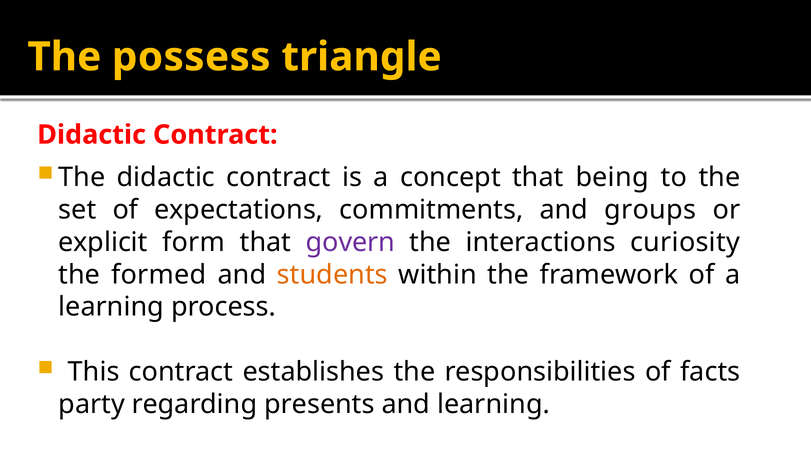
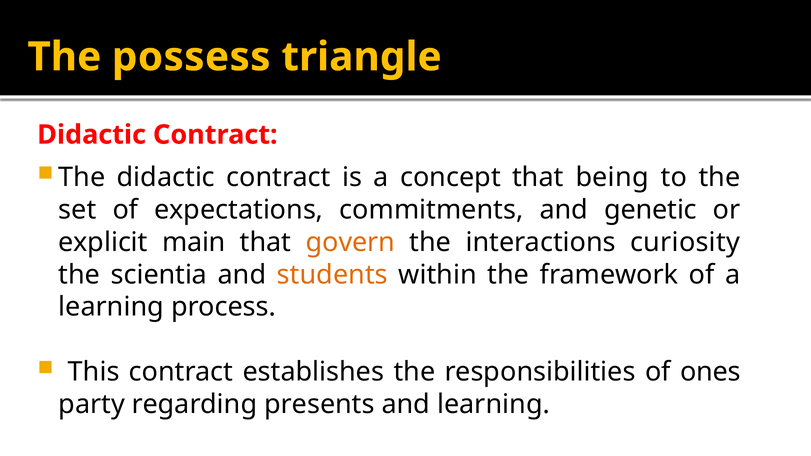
groups: groups -> genetic
form: form -> main
govern colour: purple -> orange
formed: formed -> scientia
facts: facts -> ones
